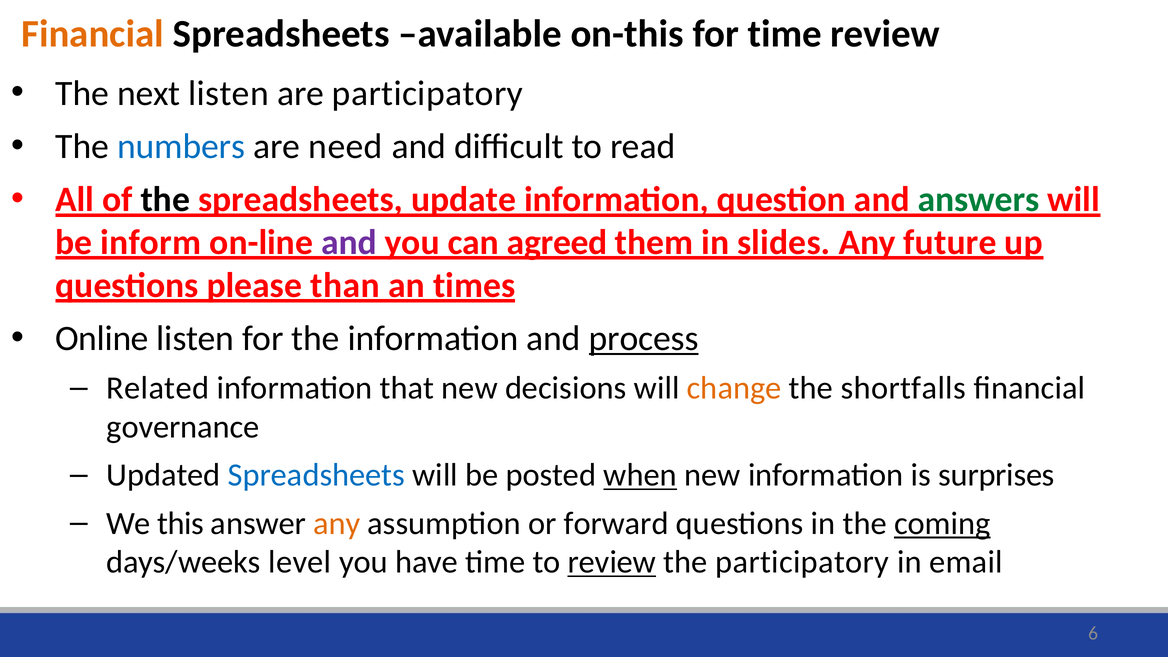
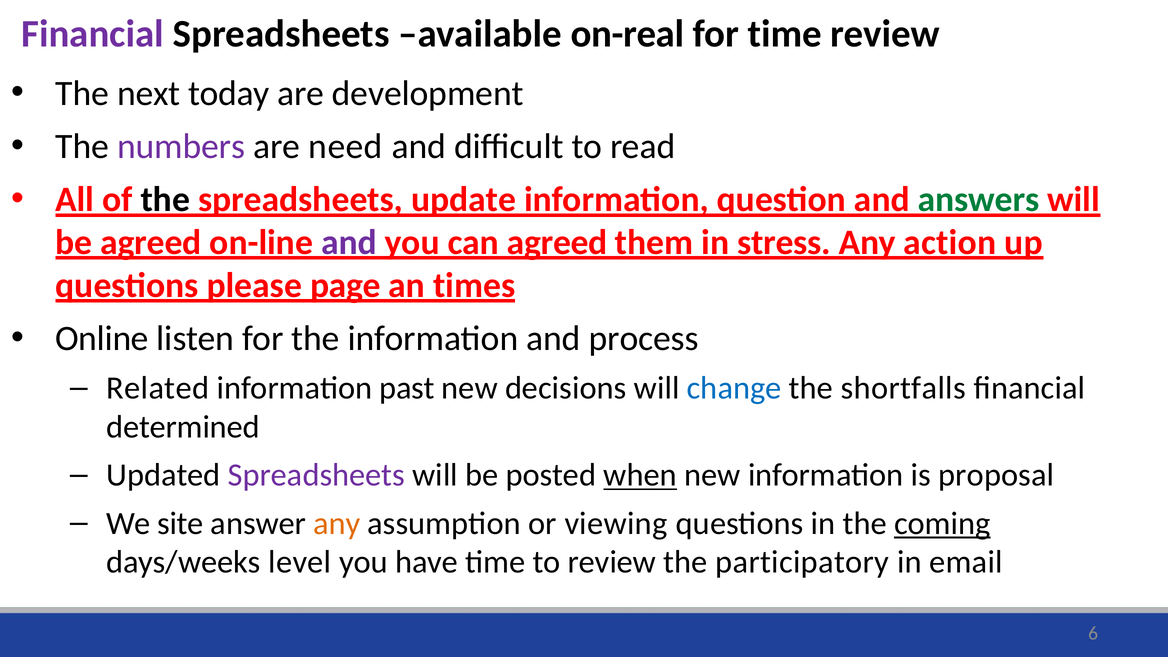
Financial at (93, 34) colour: orange -> purple
on-this: on-this -> on-real
next listen: listen -> today
are participatory: participatory -> development
numbers colour: blue -> purple
be inform: inform -> agreed
slides: slides -> stress
future: future -> action
than: than -> page
process underline: present -> none
that: that -> past
change colour: orange -> blue
governance: governance -> determined
Spreadsheets at (316, 475) colour: blue -> purple
surprises: surprises -> proposal
this: this -> site
forward: forward -> viewing
review at (612, 562) underline: present -> none
